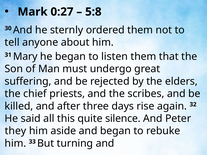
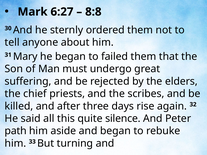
0:27: 0:27 -> 6:27
5:8: 5:8 -> 8:8
listen: listen -> failed
they: they -> path
